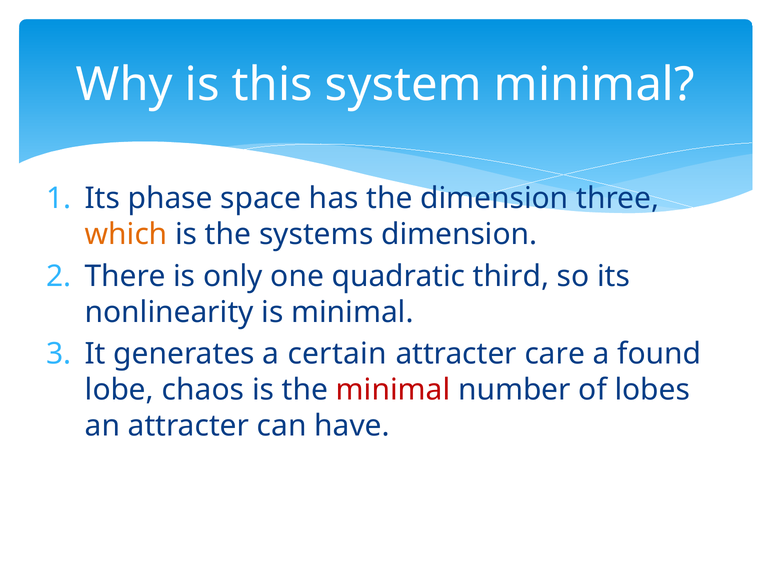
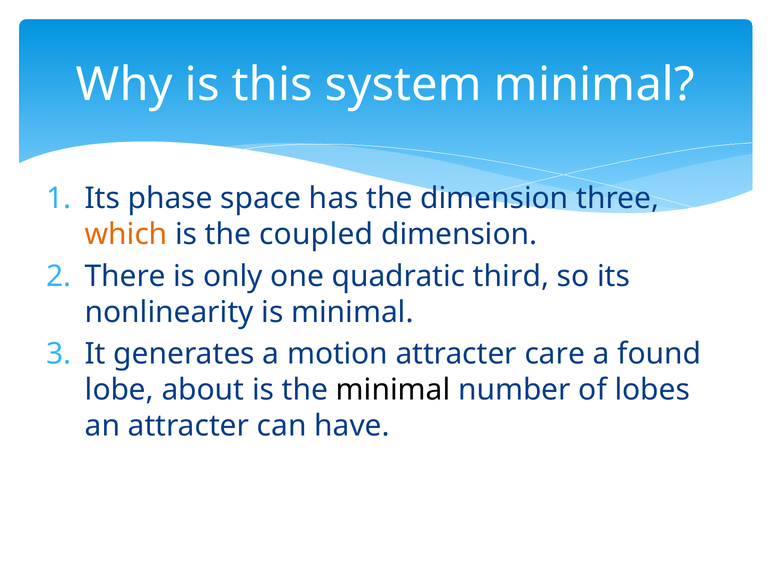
systems: systems -> coupled
certain: certain -> motion
chaos: chaos -> about
minimal at (393, 390) colour: red -> black
